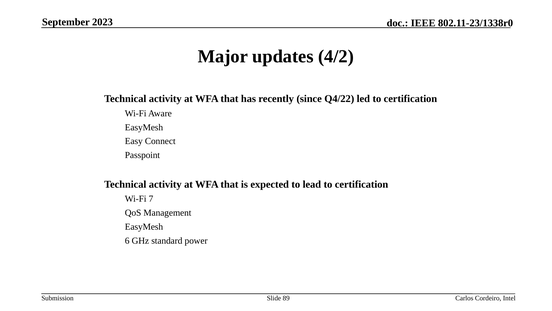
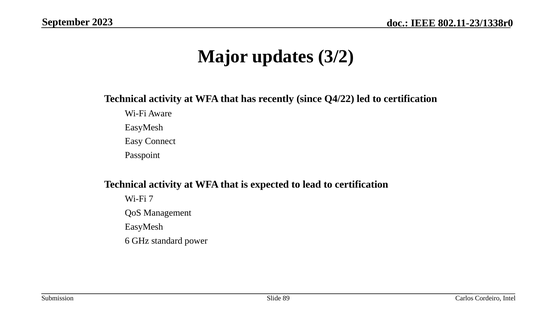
4/2: 4/2 -> 3/2
